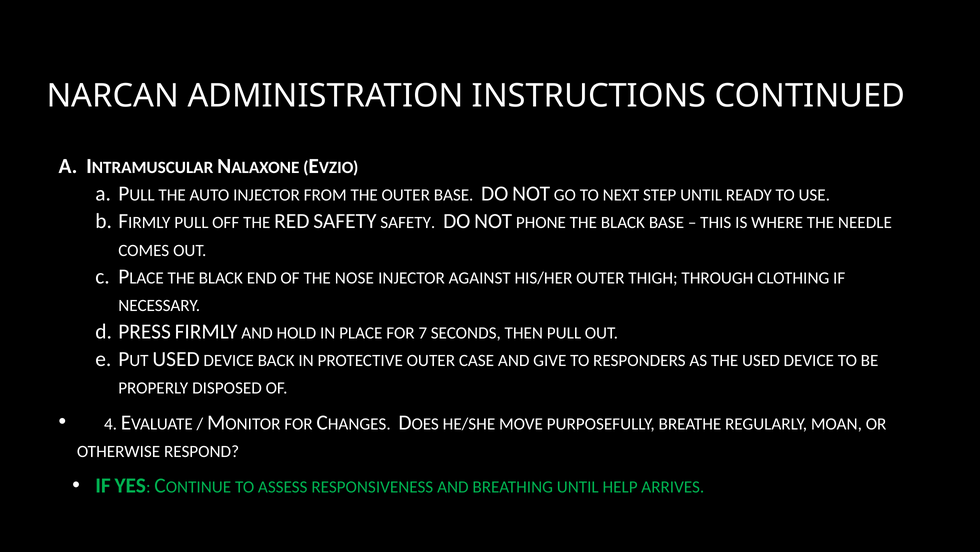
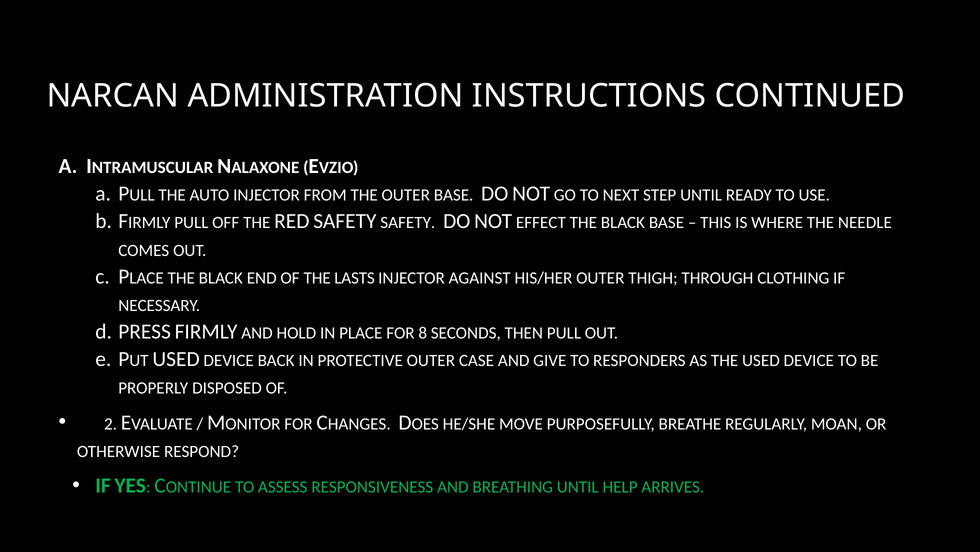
PHONE: PHONE -> EFFECT
NOSE: NOSE -> LASTS
7: 7 -> 8
4: 4 -> 2
